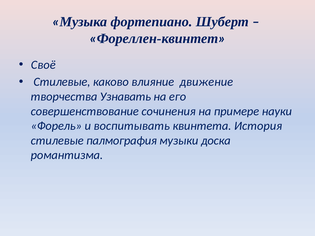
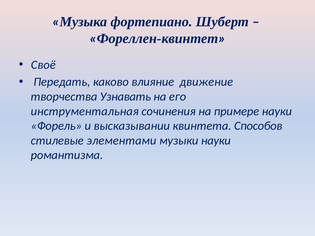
Стилевые at (62, 82): Стилевые -> Передать
совершенствование: совершенствование -> инструментальная
воспитывать: воспитывать -> высказывании
История: История -> Способов
палмография: палмография -> элементами
музыки доска: доска -> науки
